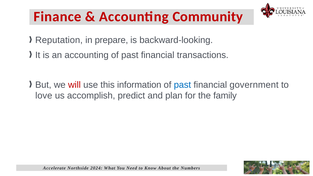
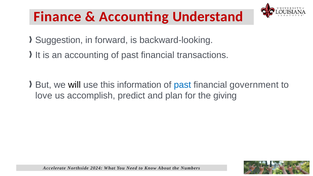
Community: Community -> Understand
Reputation: Reputation -> Suggestion
prepare: prepare -> forward
will colour: red -> black
family: family -> giving
